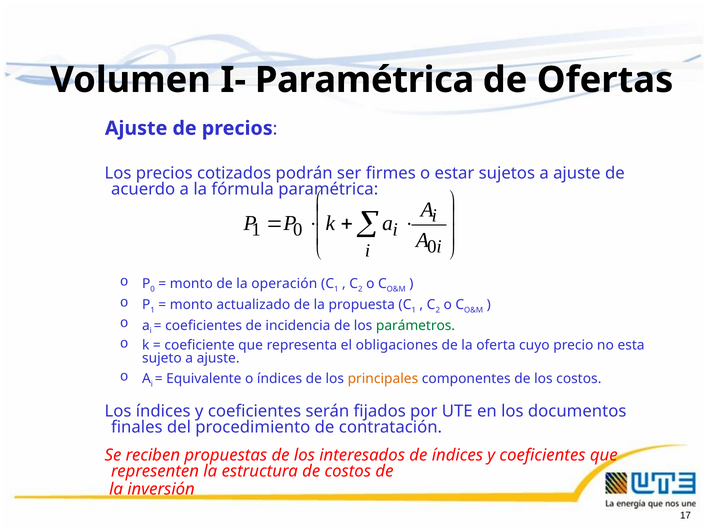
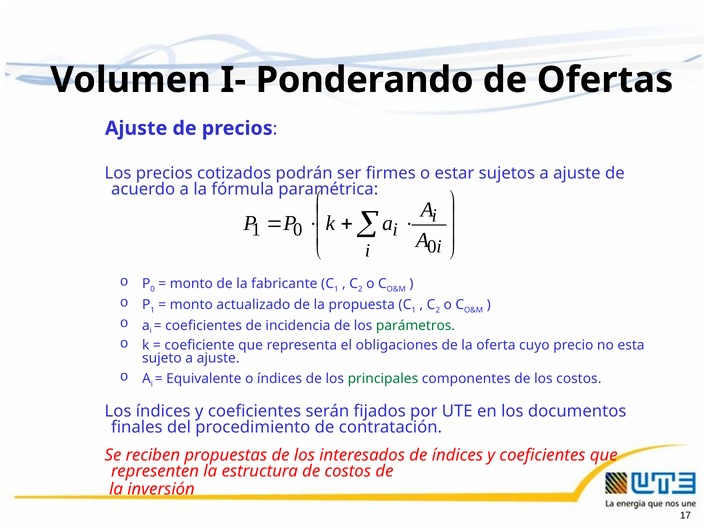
I- Paramétrica: Paramétrica -> Ponderando
operación: operación -> fabricante
principales colour: orange -> green
